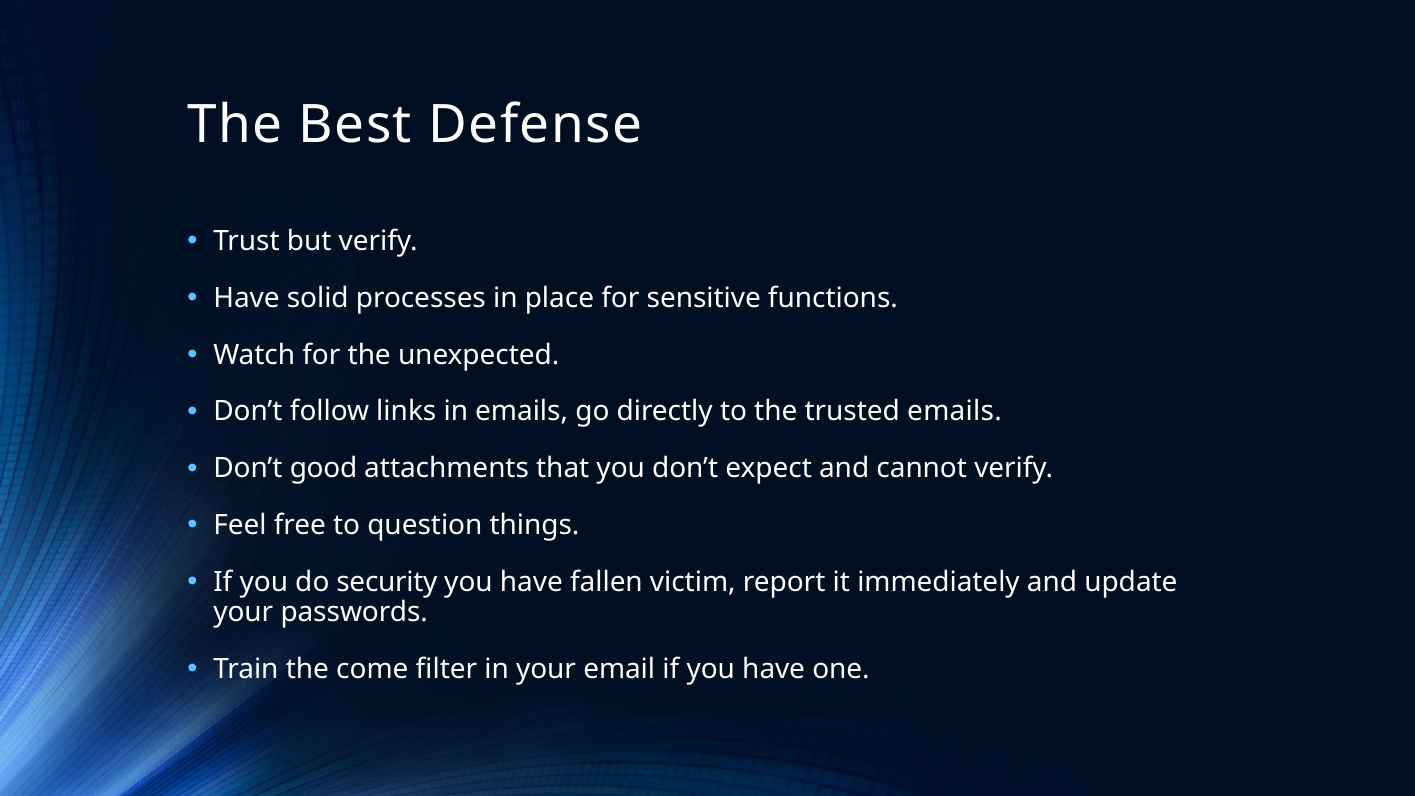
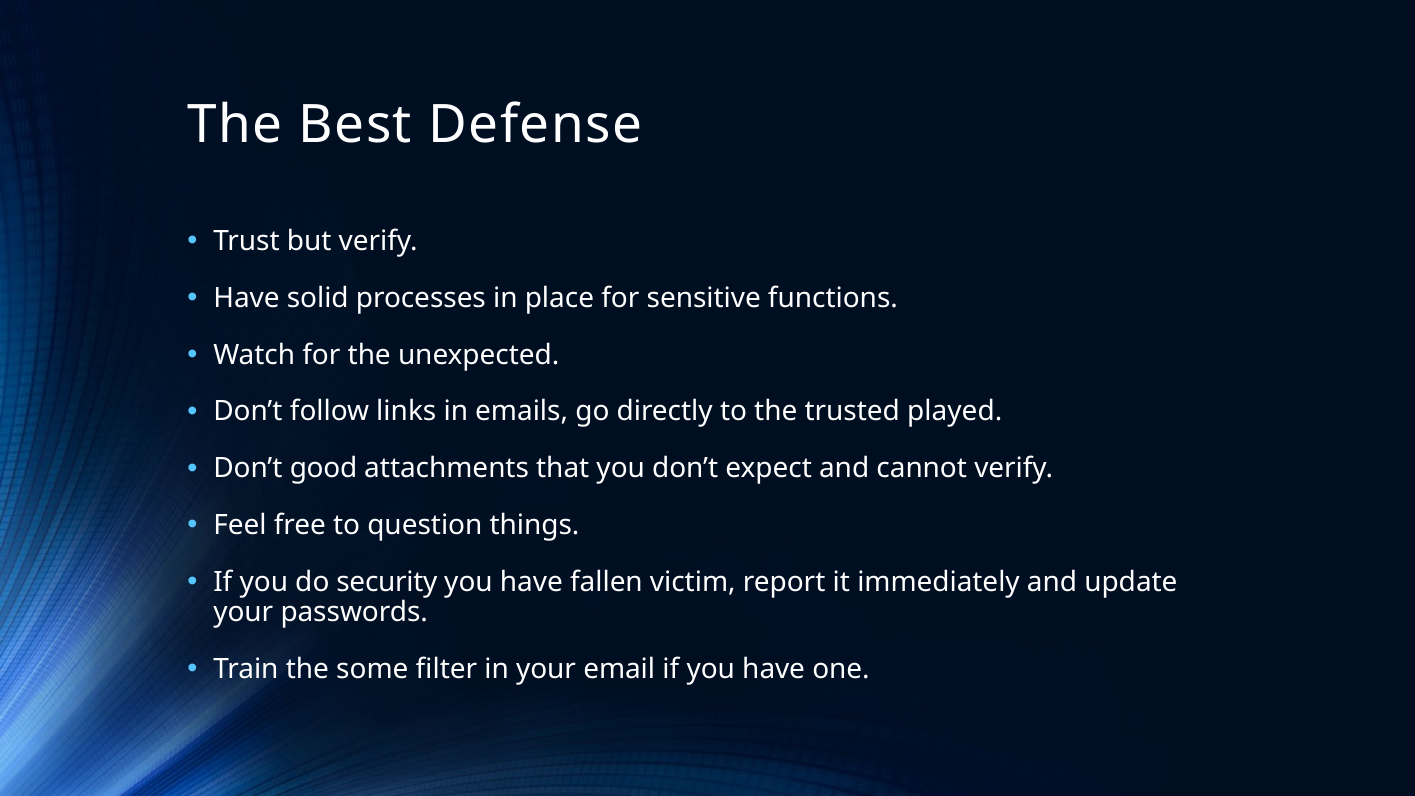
trusted emails: emails -> played
come: come -> some
